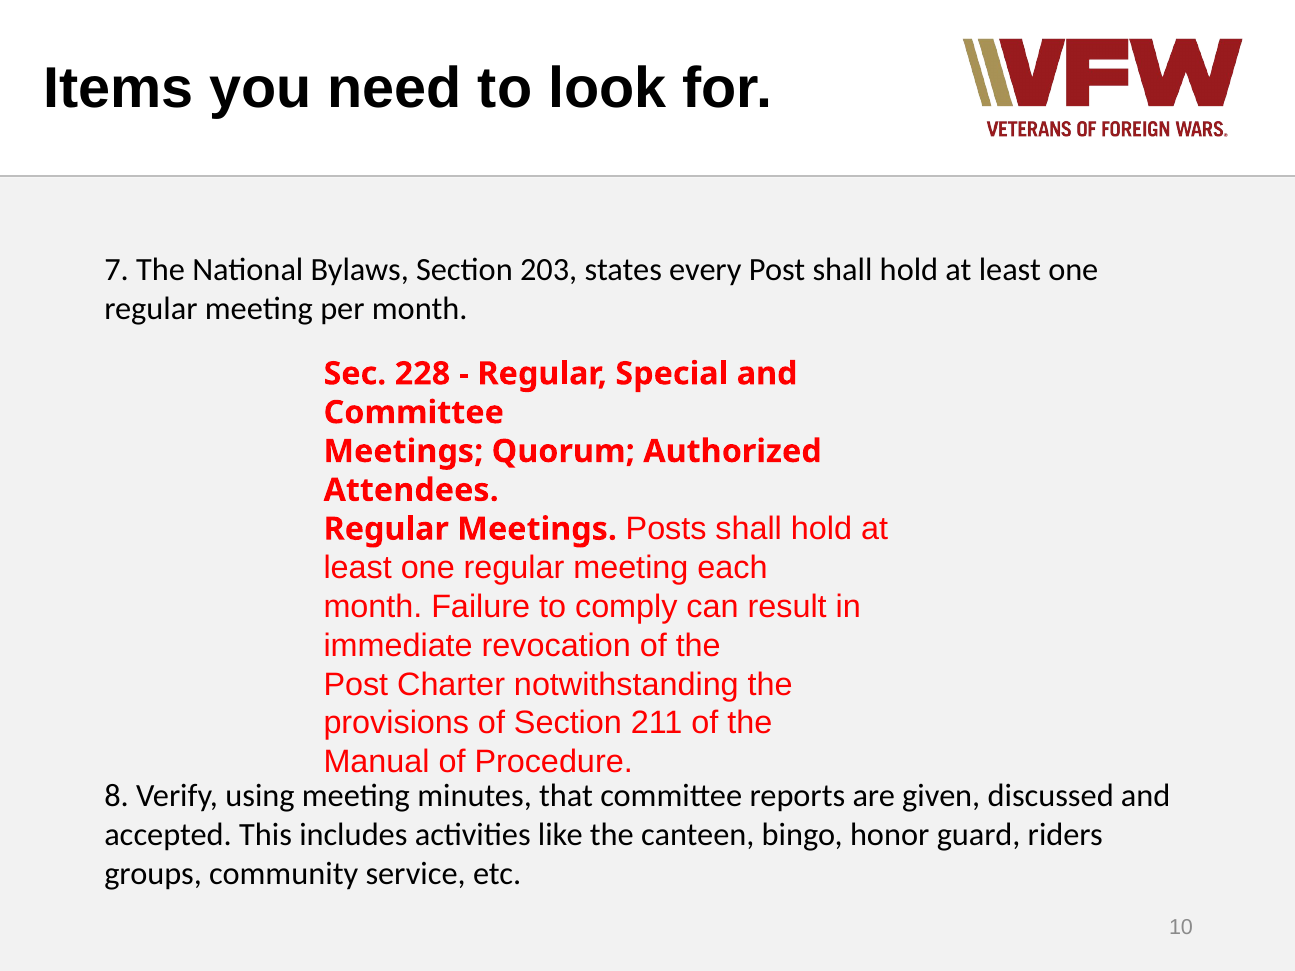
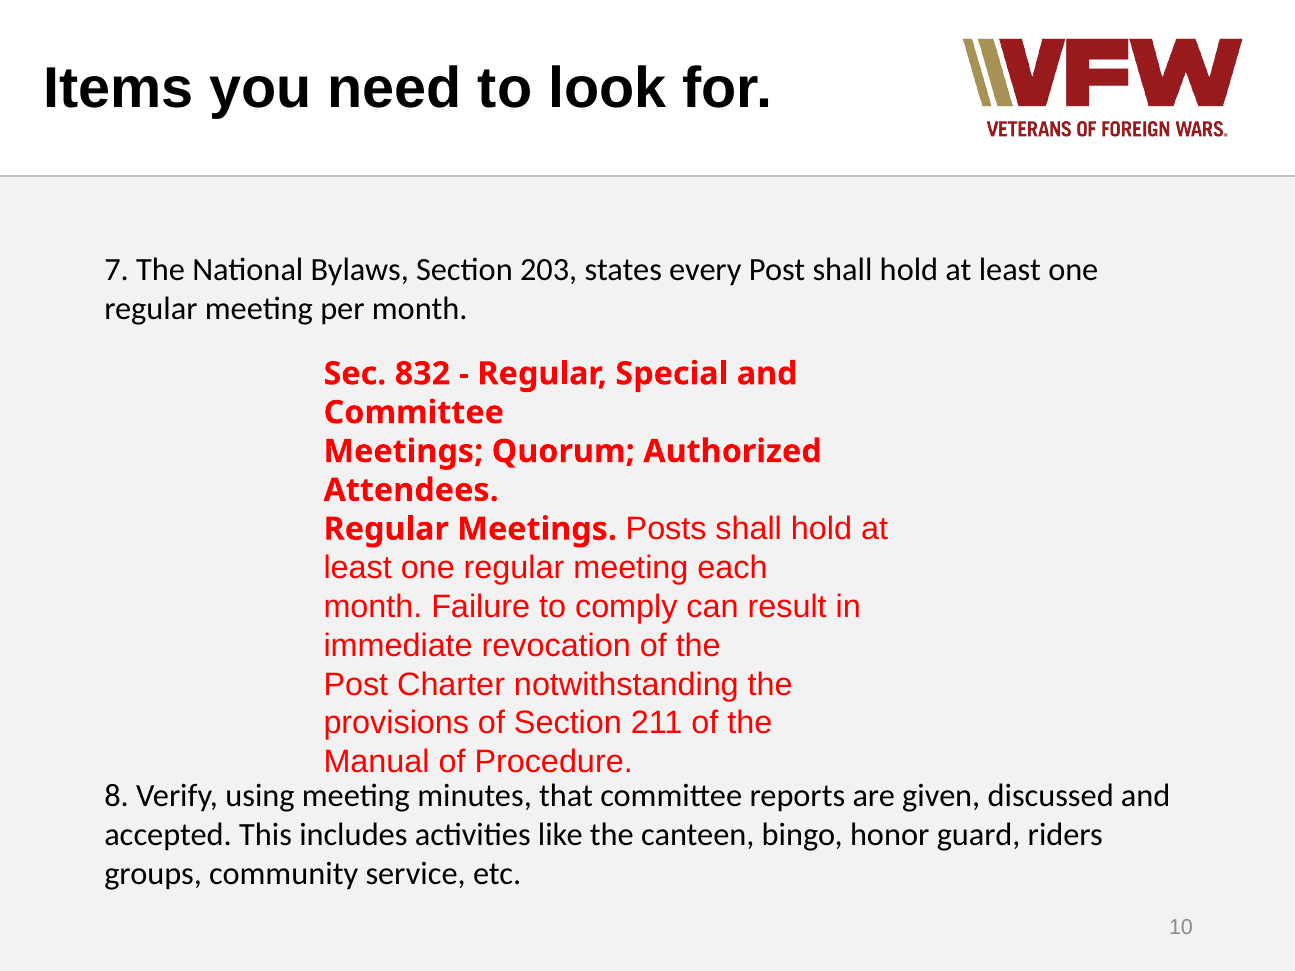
228: 228 -> 832
